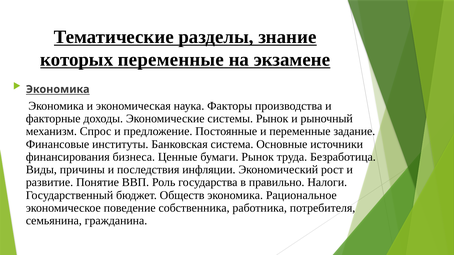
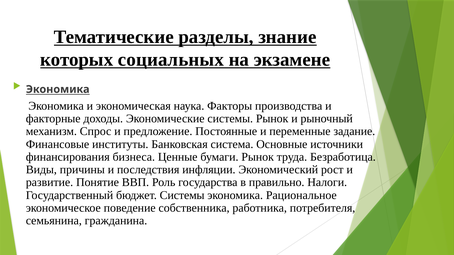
которых переменные: переменные -> социальных
бюджет Обществ: Обществ -> Системы
